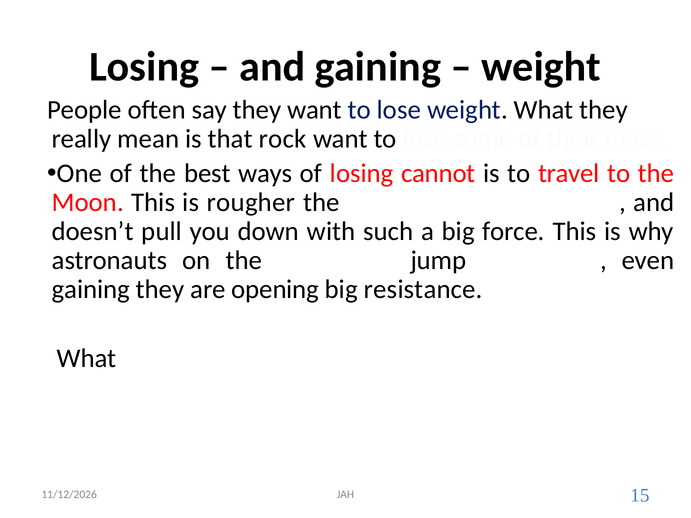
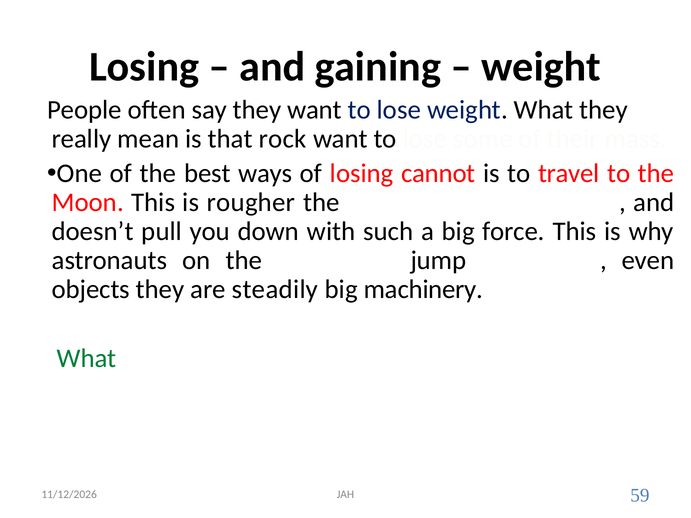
gaining at (91, 290): gaining -> objects
opening: opening -> steadily
resistance: resistance -> machinery
What at (87, 358) colour: black -> green
15: 15 -> 59
